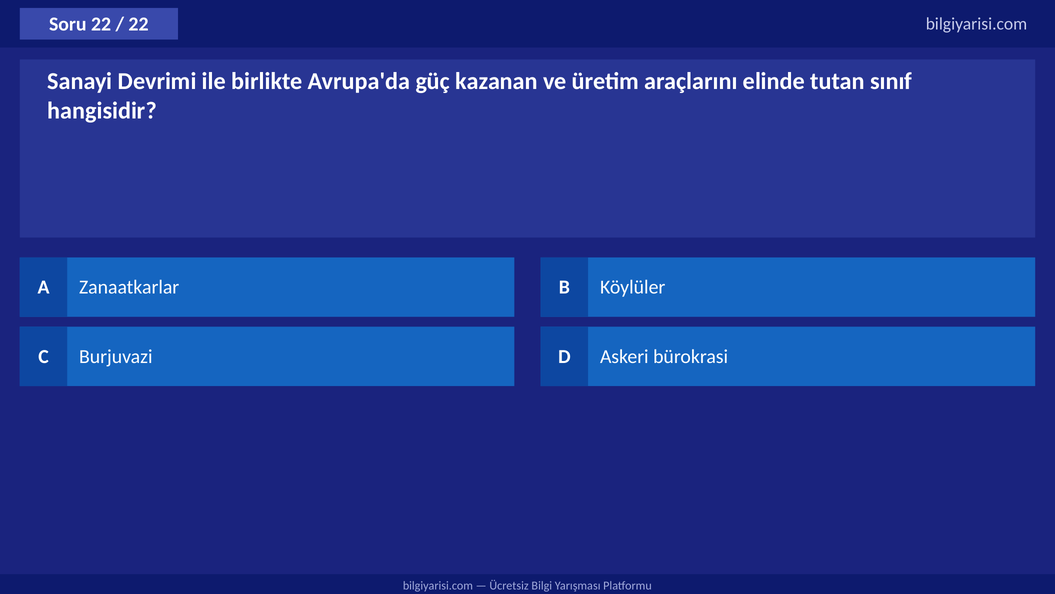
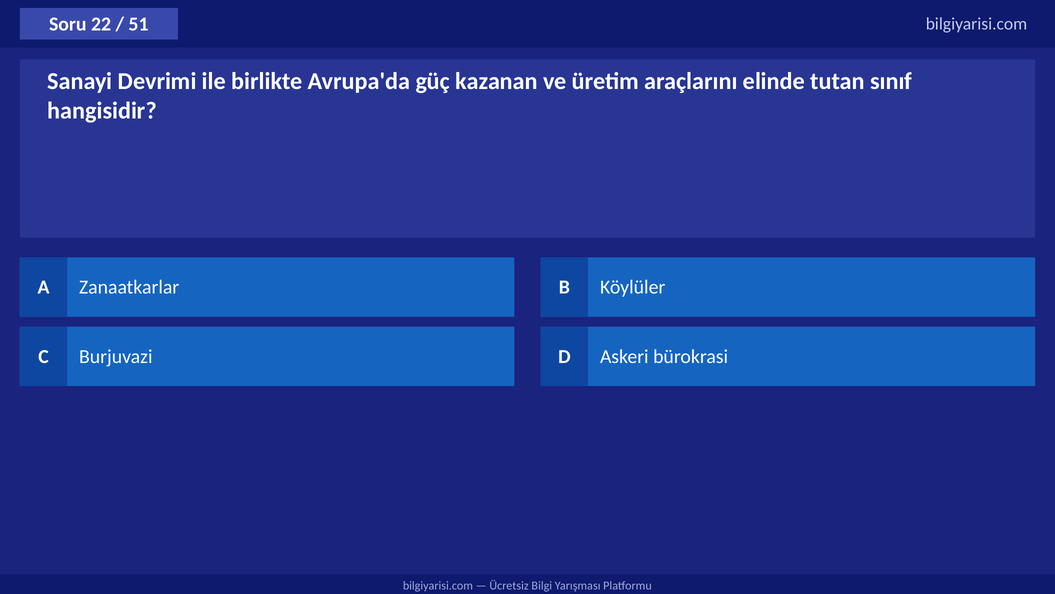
22 at (139, 24): 22 -> 51
